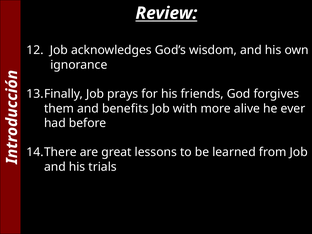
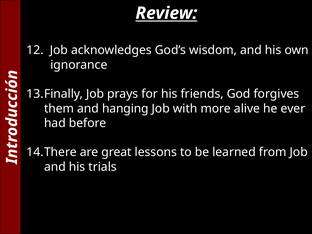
benefits: benefits -> hanging
